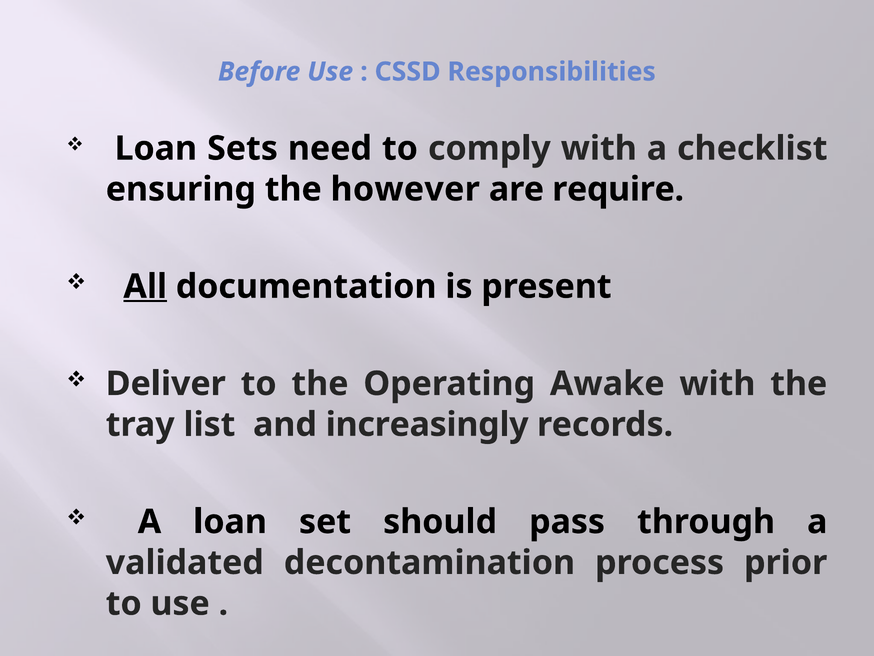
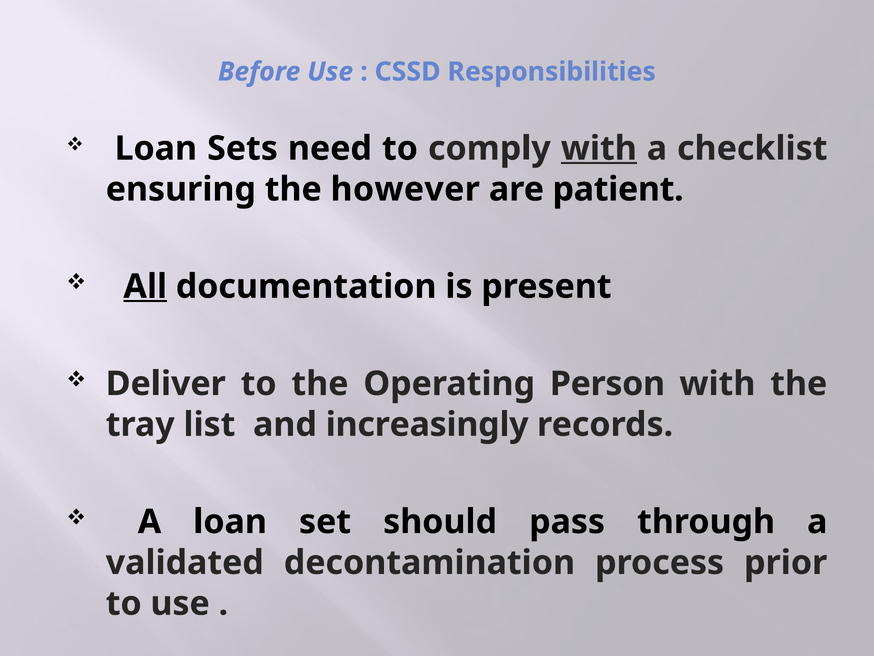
with at (599, 148) underline: none -> present
require: require -> patient
Awake: Awake -> Person
